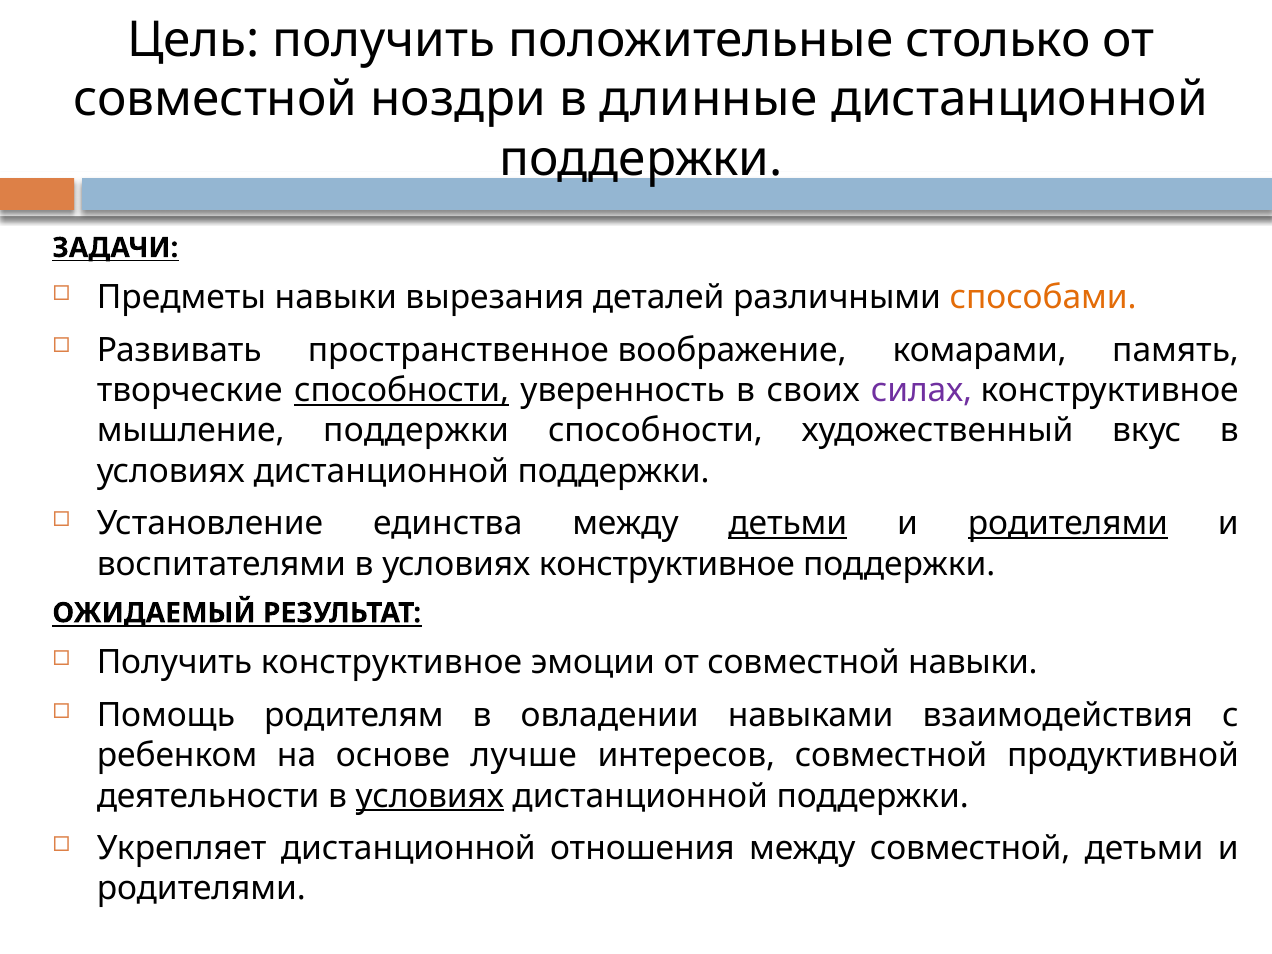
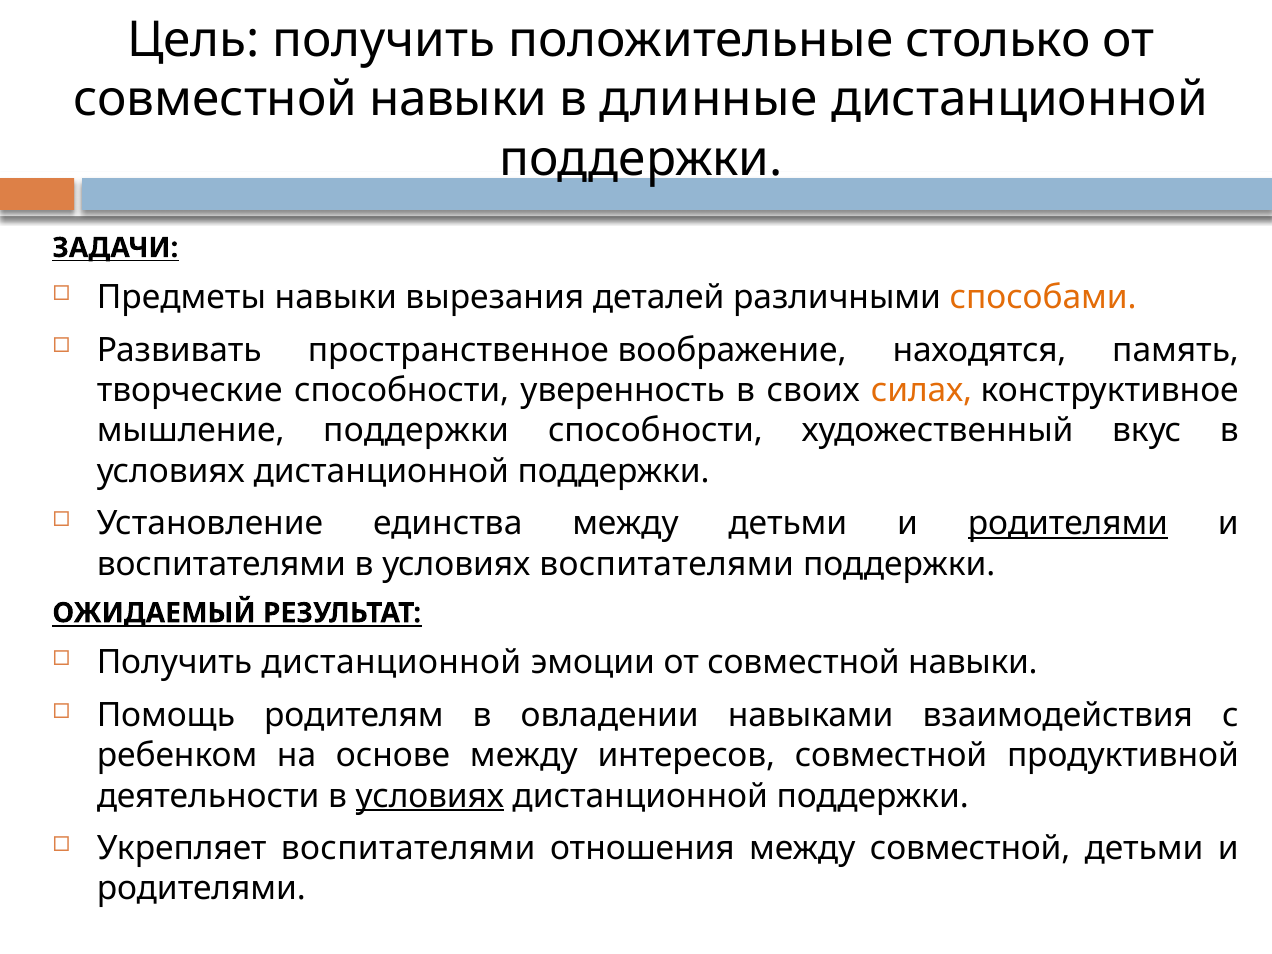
ноздри at (458, 100): ноздри -> навыки
комарами: комарами -> находятся
способности at (402, 391) underline: present -> none
силах colour: purple -> orange
детьми at (788, 524) underline: present -> none
условиях конструктивное: конструктивное -> воспитателями
Получить конструктивное: конструктивное -> дистанционной
основе лучше: лучше -> между
Укрепляет дистанционной: дистанционной -> воспитателями
